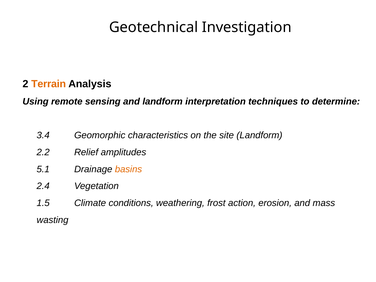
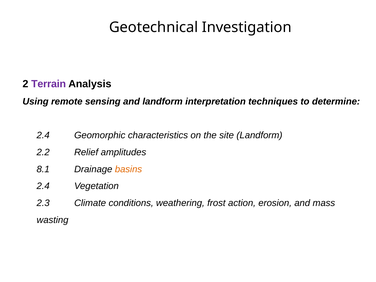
Terrain colour: orange -> purple
3.4 at (43, 135): 3.4 -> 2.4
5.1: 5.1 -> 8.1
1.5: 1.5 -> 2.3
